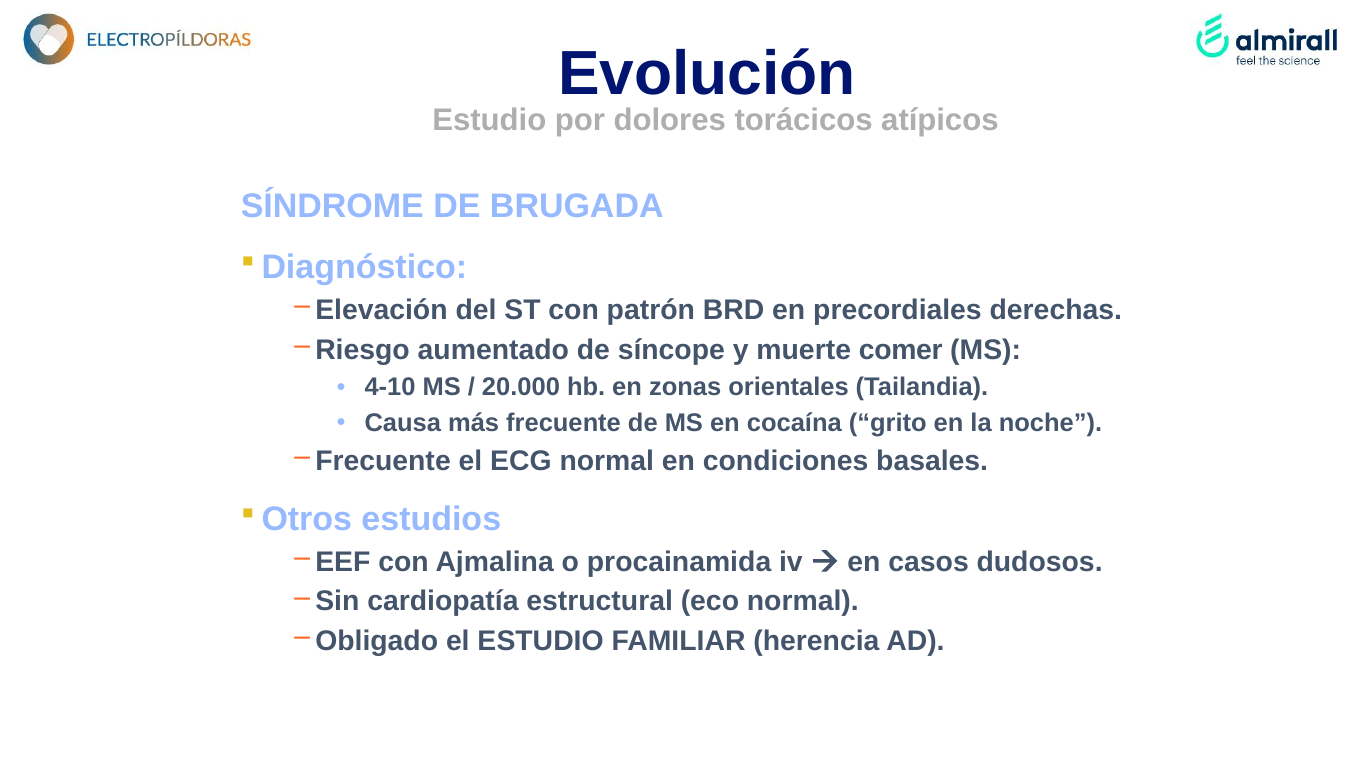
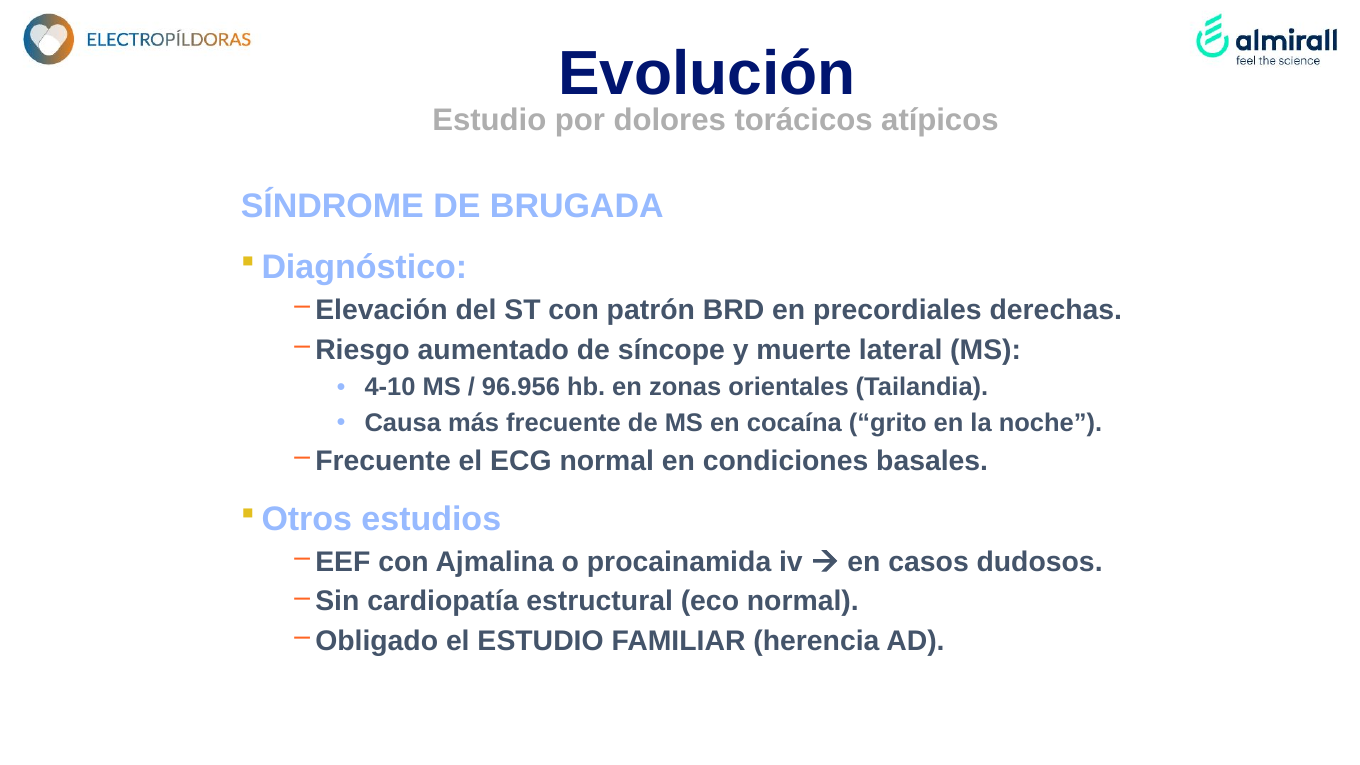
comer: comer -> lateral
20.000: 20.000 -> 96.956
